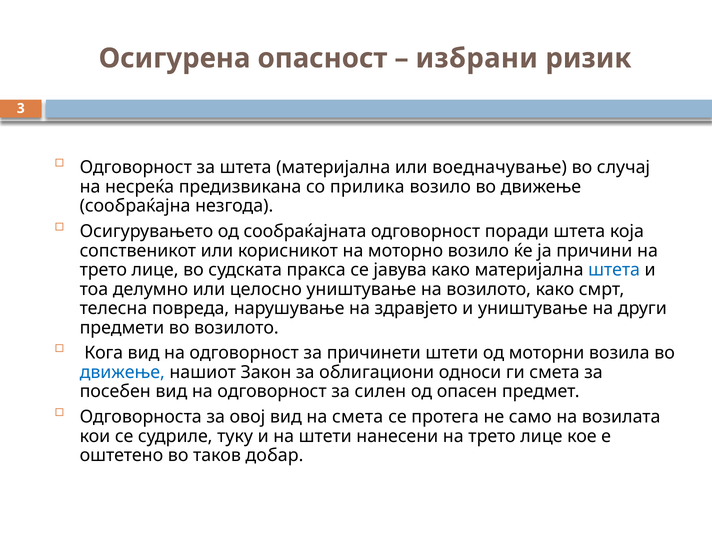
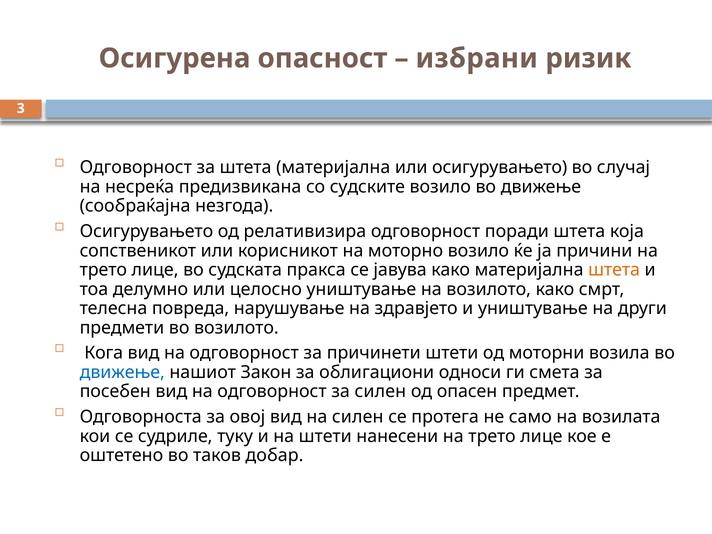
или воедначување: воедначување -> осигурувањето
прилика: прилика -> судските
сообраќајната: сообраќајната -> релативизира
штета at (614, 270) colour: blue -> orange
на смета: смета -> силен
